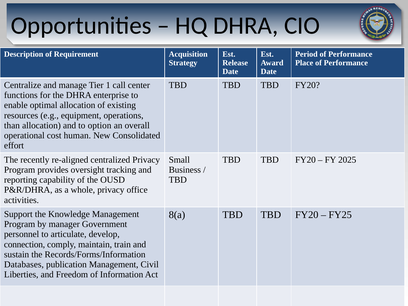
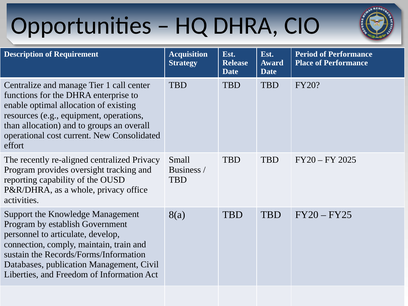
option: option -> groups
human: human -> current
manager: manager -> establish
